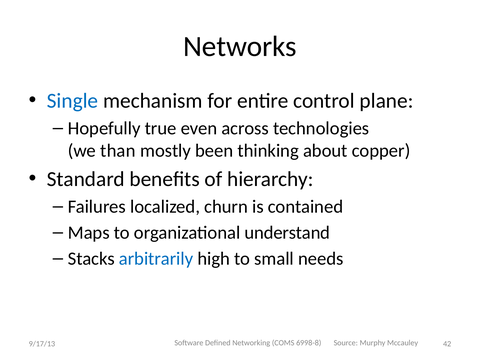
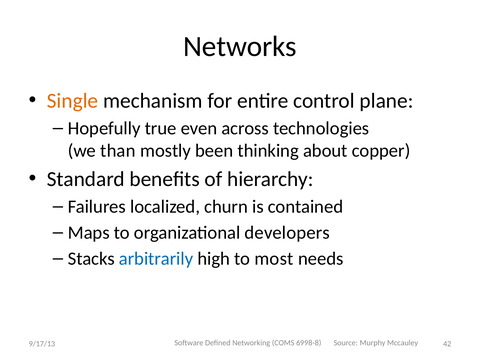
Single colour: blue -> orange
understand: understand -> developers
small: small -> most
